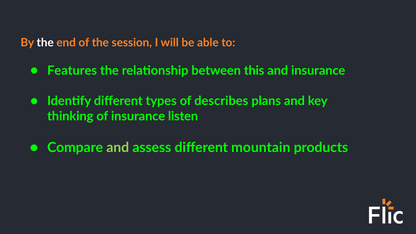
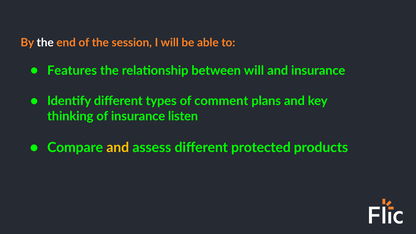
between this: this -> will
describes: describes -> comment
and at (118, 148) colour: light green -> yellow
mountain: mountain -> protected
